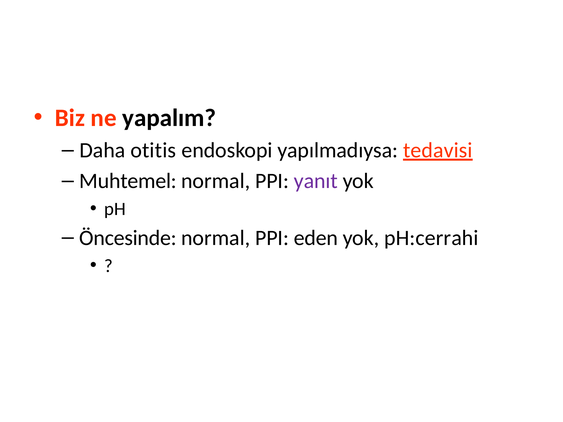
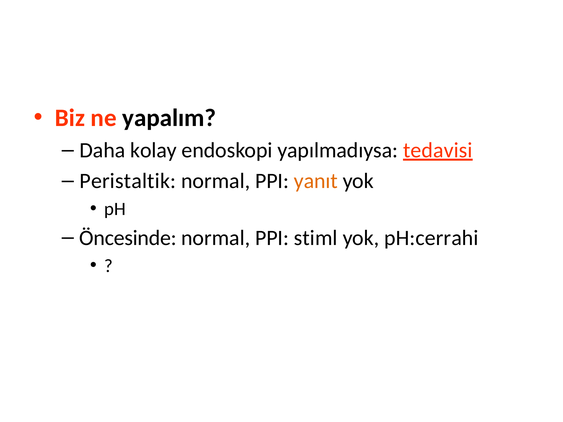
otitis: otitis -> kolay
Muhtemel: Muhtemel -> Peristaltik
yanıt colour: purple -> orange
eden: eden -> stiml
